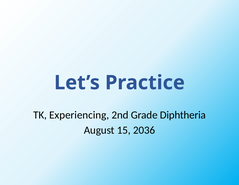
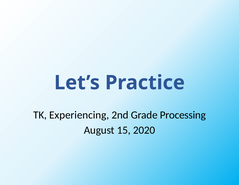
Diphtheria: Diphtheria -> Processing
2036: 2036 -> 2020
